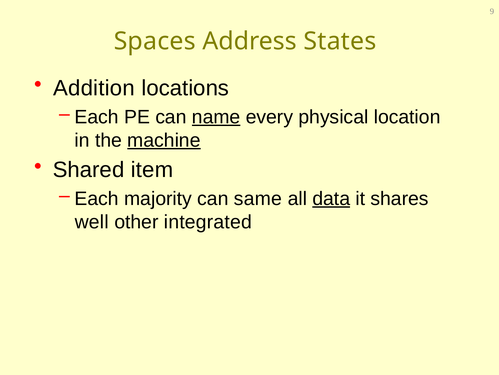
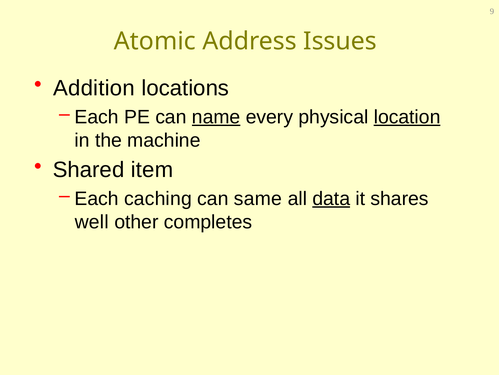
Spaces: Spaces -> Atomic
States: States -> Issues
location underline: none -> present
machine underline: present -> none
majority: majority -> caching
integrated: integrated -> completes
